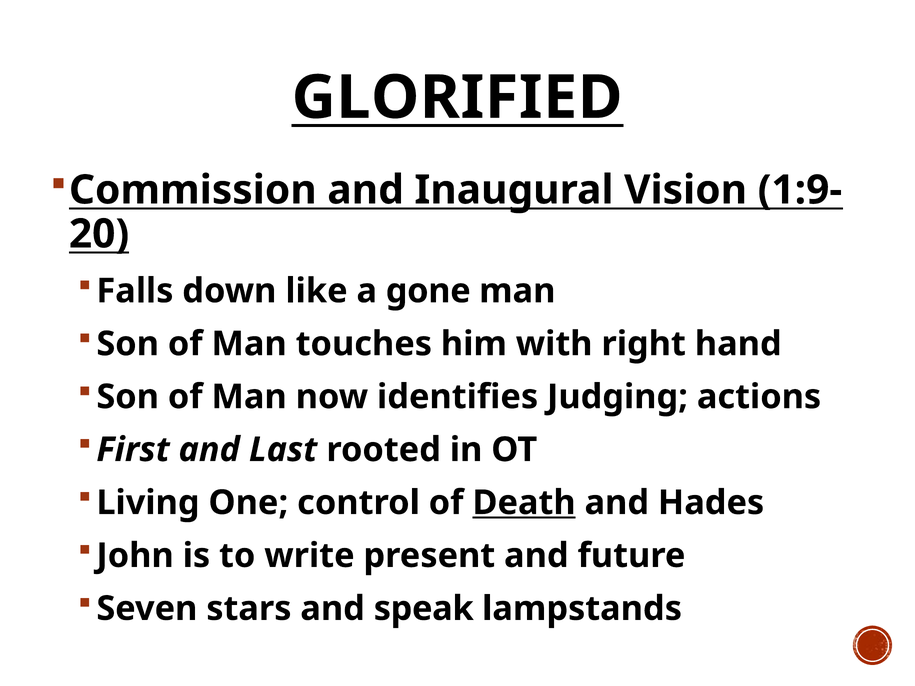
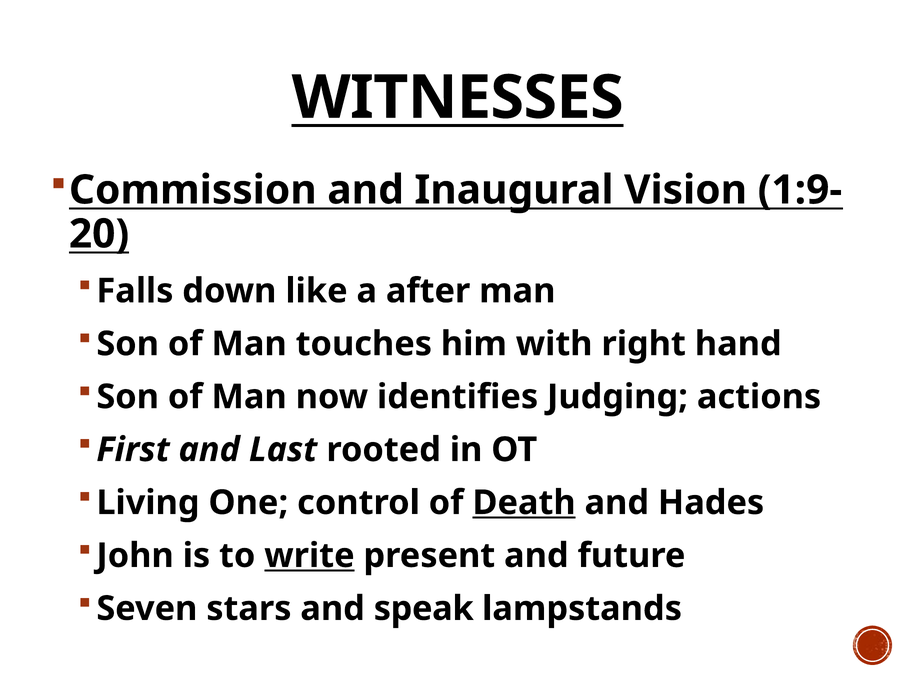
GLORIFIED: GLORIFIED -> WITNESSES
gone: gone -> after
write underline: none -> present
